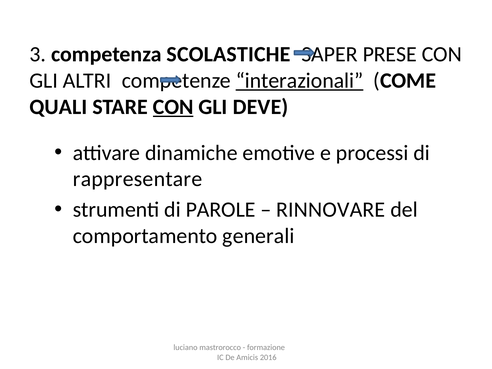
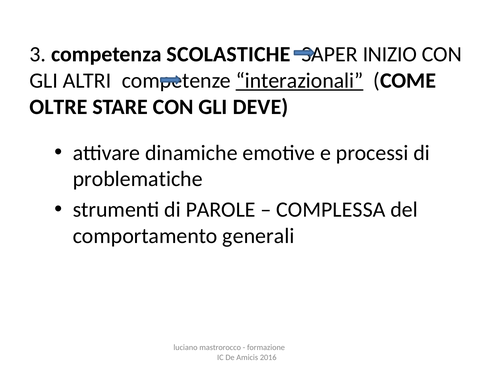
PRESE: PRESE -> INIZIO
QUALI: QUALI -> OLTRE
CON at (173, 107) underline: present -> none
rappresentare: rappresentare -> problematiche
RINNOVARE: RINNOVARE -> COMPLESSA
